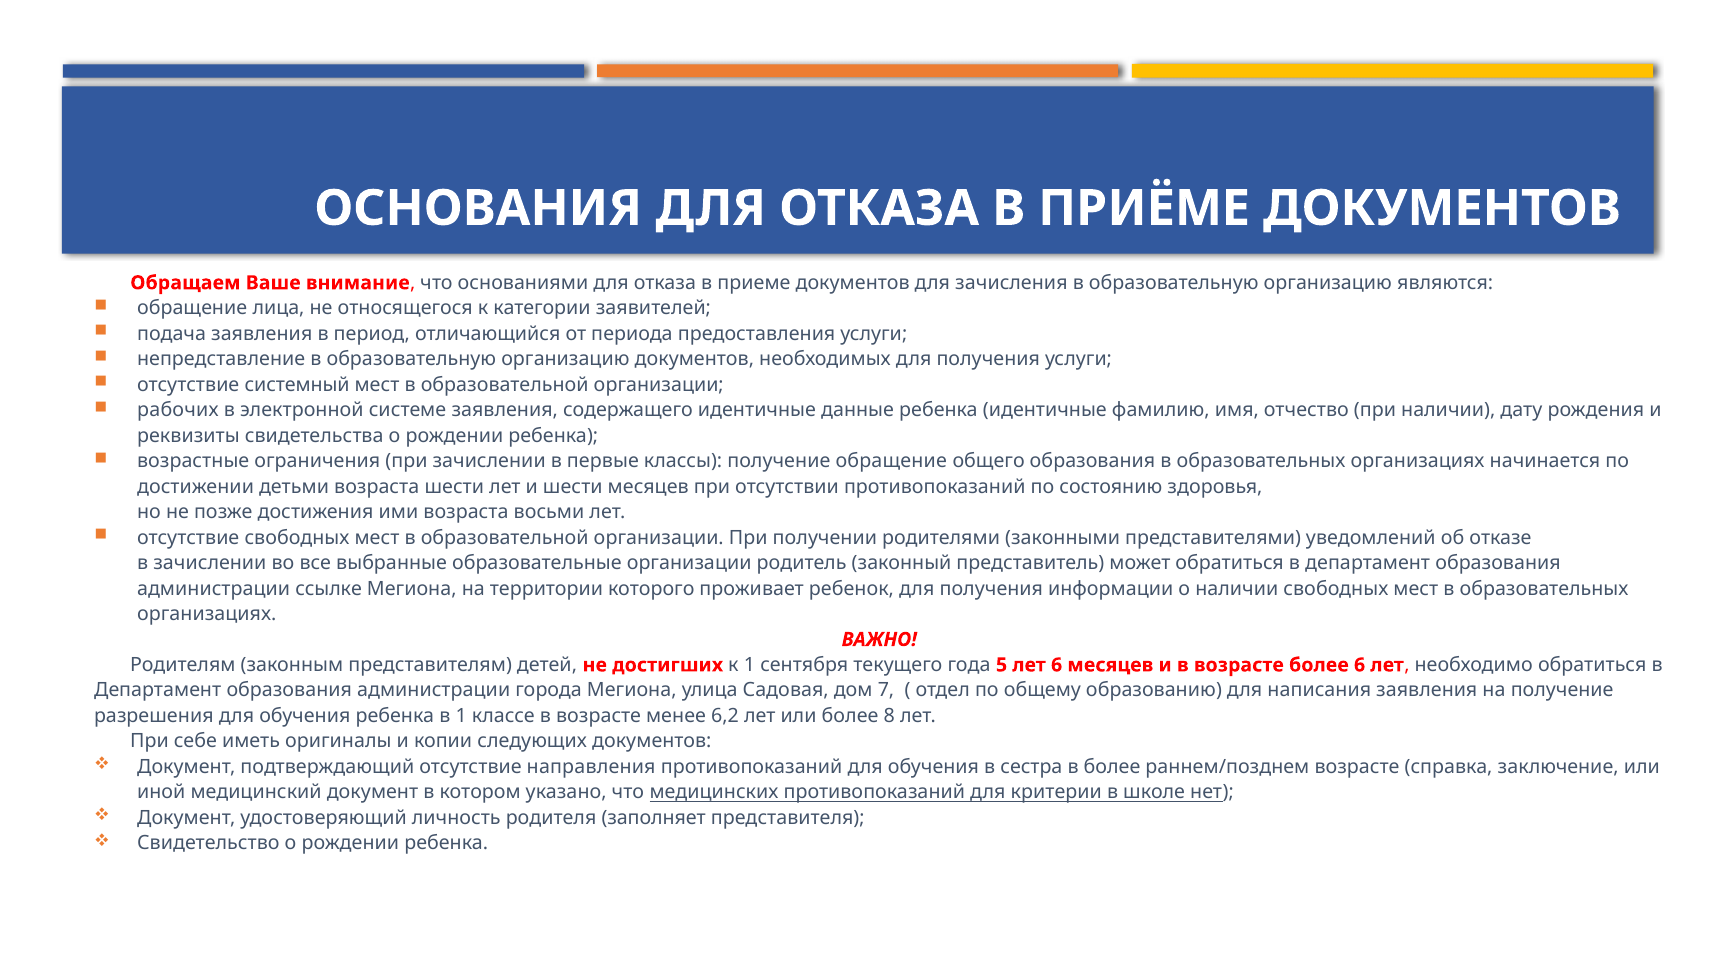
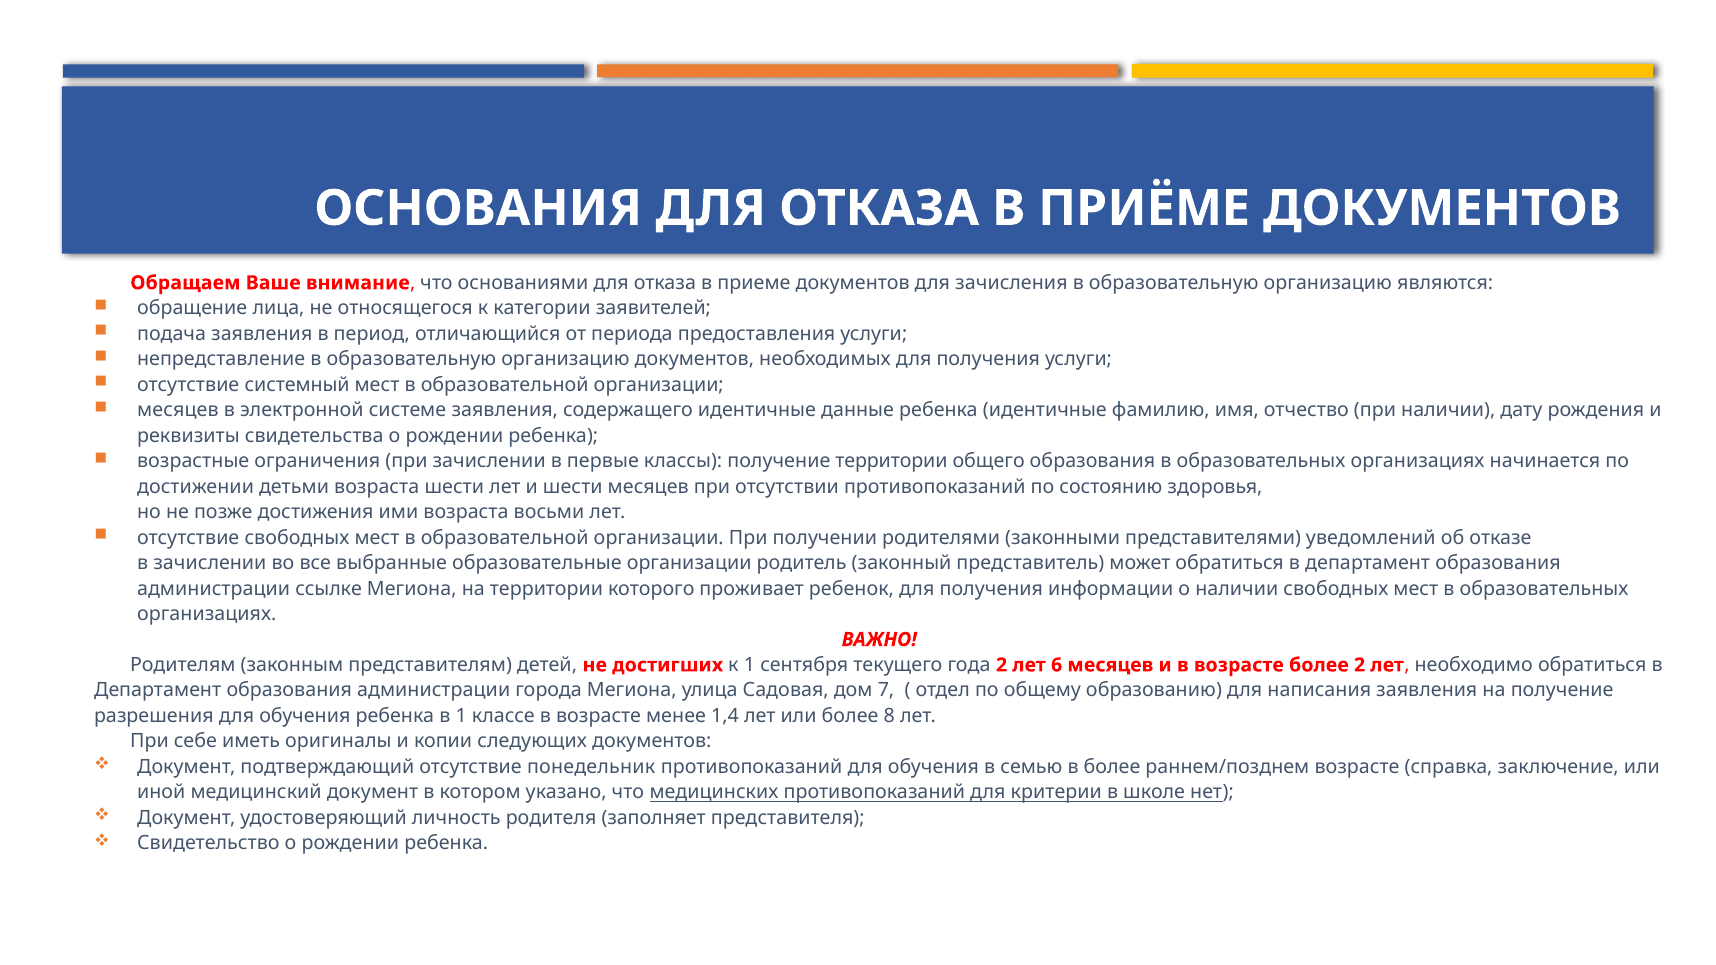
рабочих at (178, 410): рабочих -> месяцев
получение обращение: обращение -> территории
года 5: 5 -> 2
более 6: 6 -> 2
6,2: 6,2 -> 1,4
направления: направления -> понедельник
сестра: сестра -> семью
